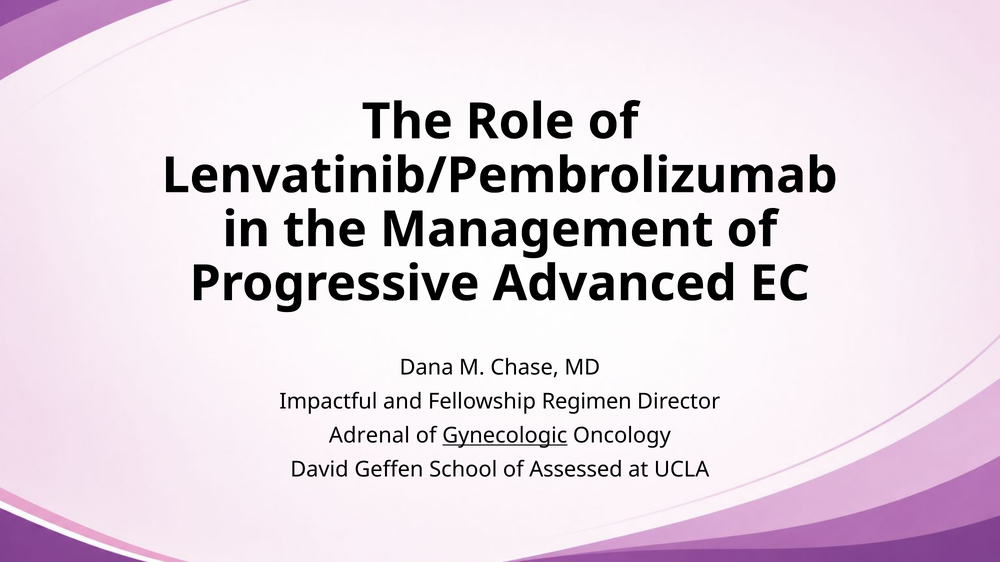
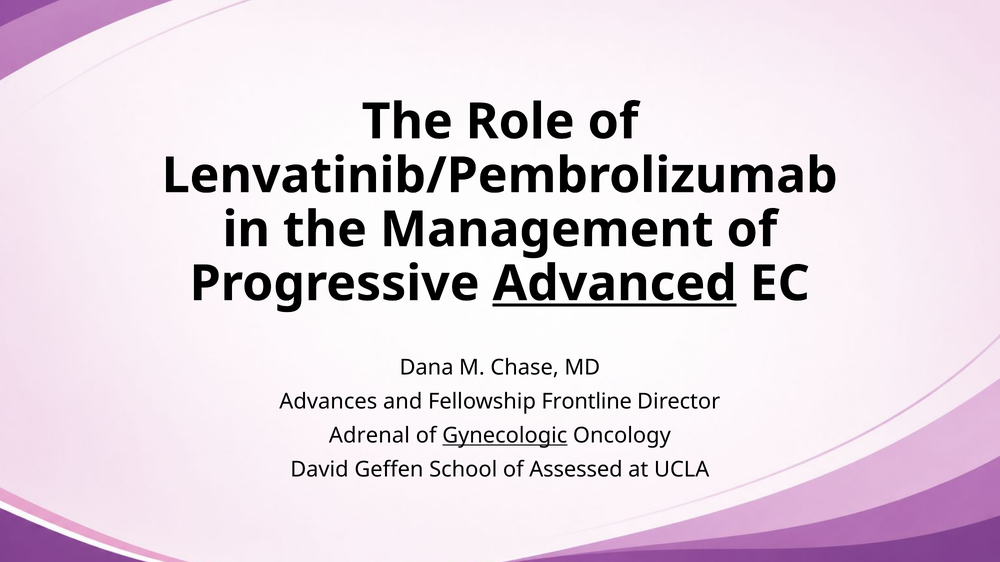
Advanced underline: none -> present
Impactful: Impactful -> Advances
Regimen: Regimen -> Frontline
